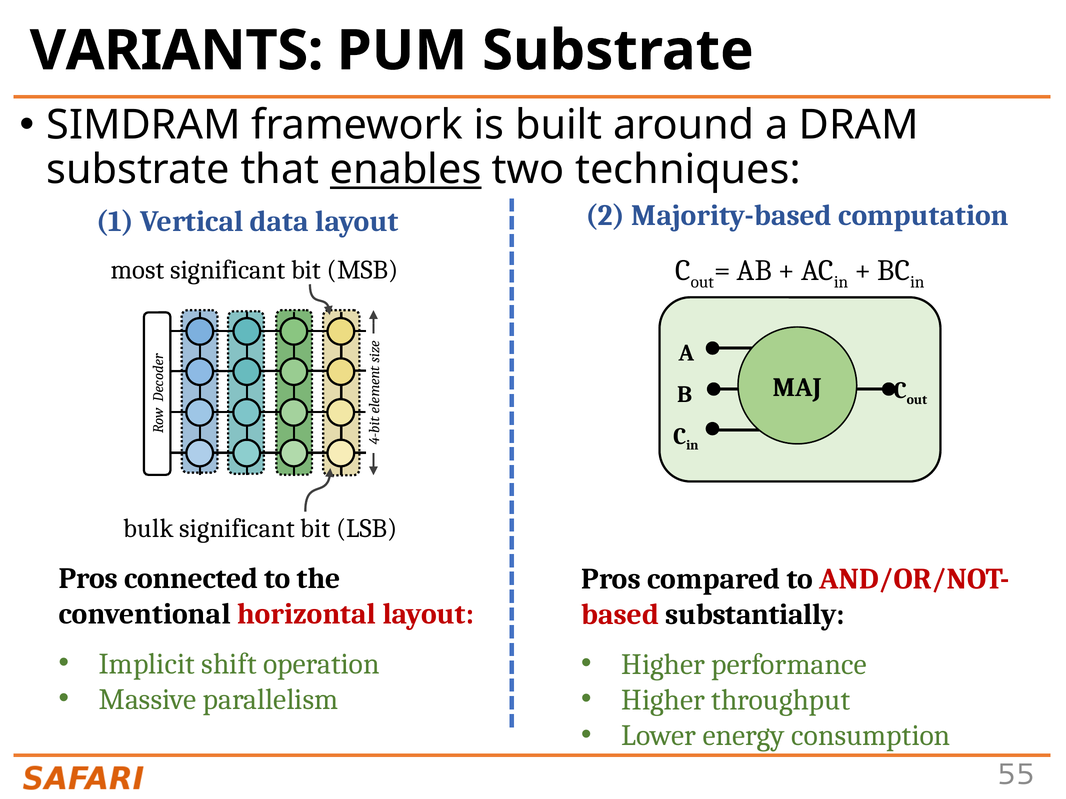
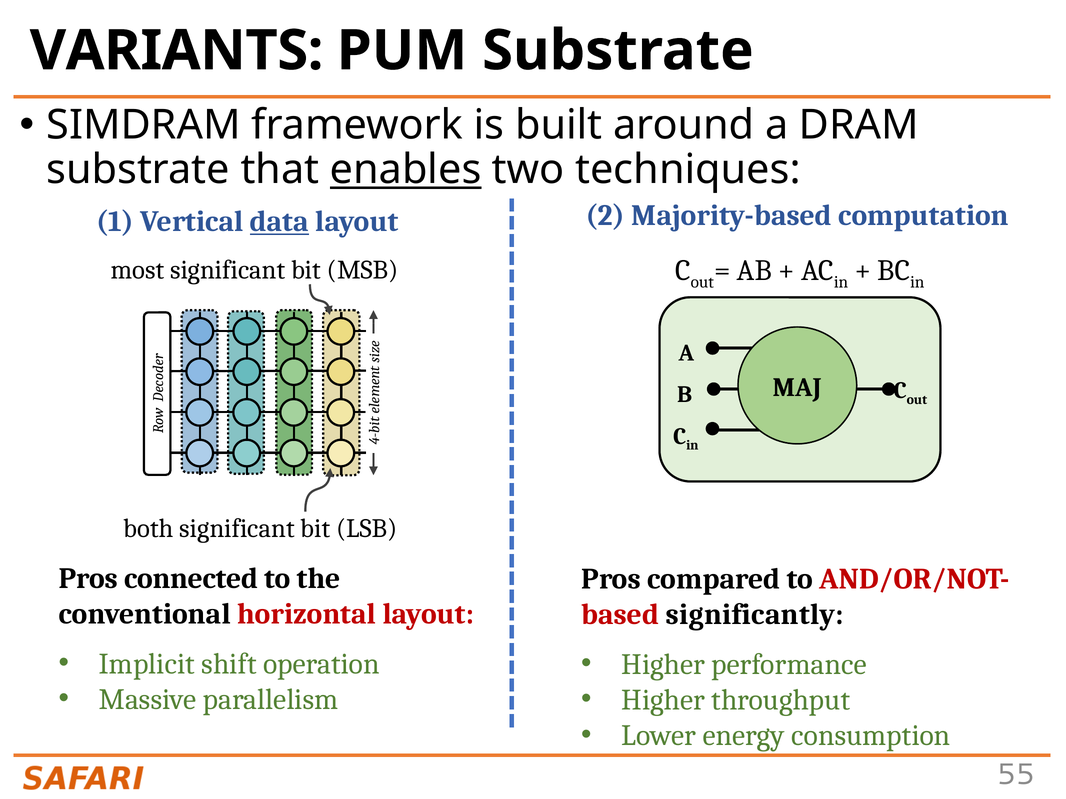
data underline: none -> present
bulk: bulk -> both
substantially: substantially -> significantly
